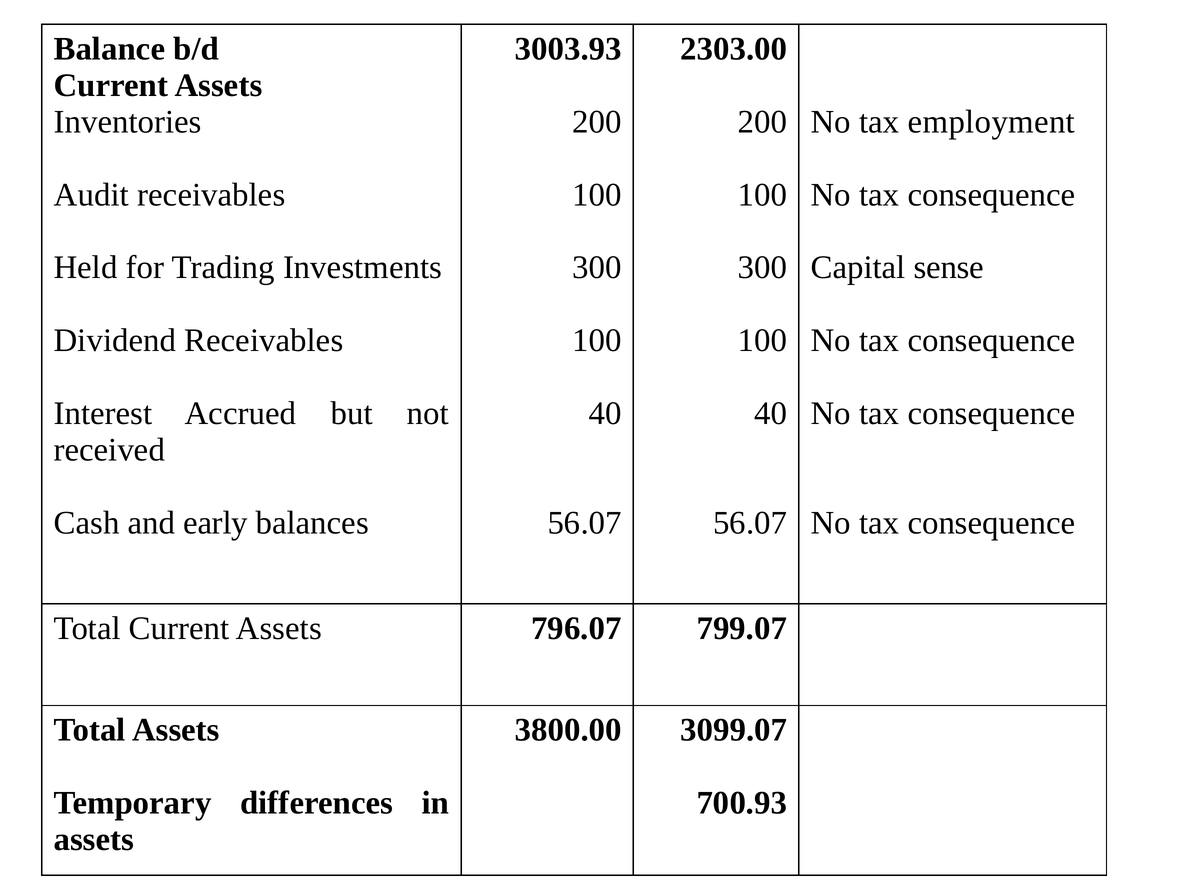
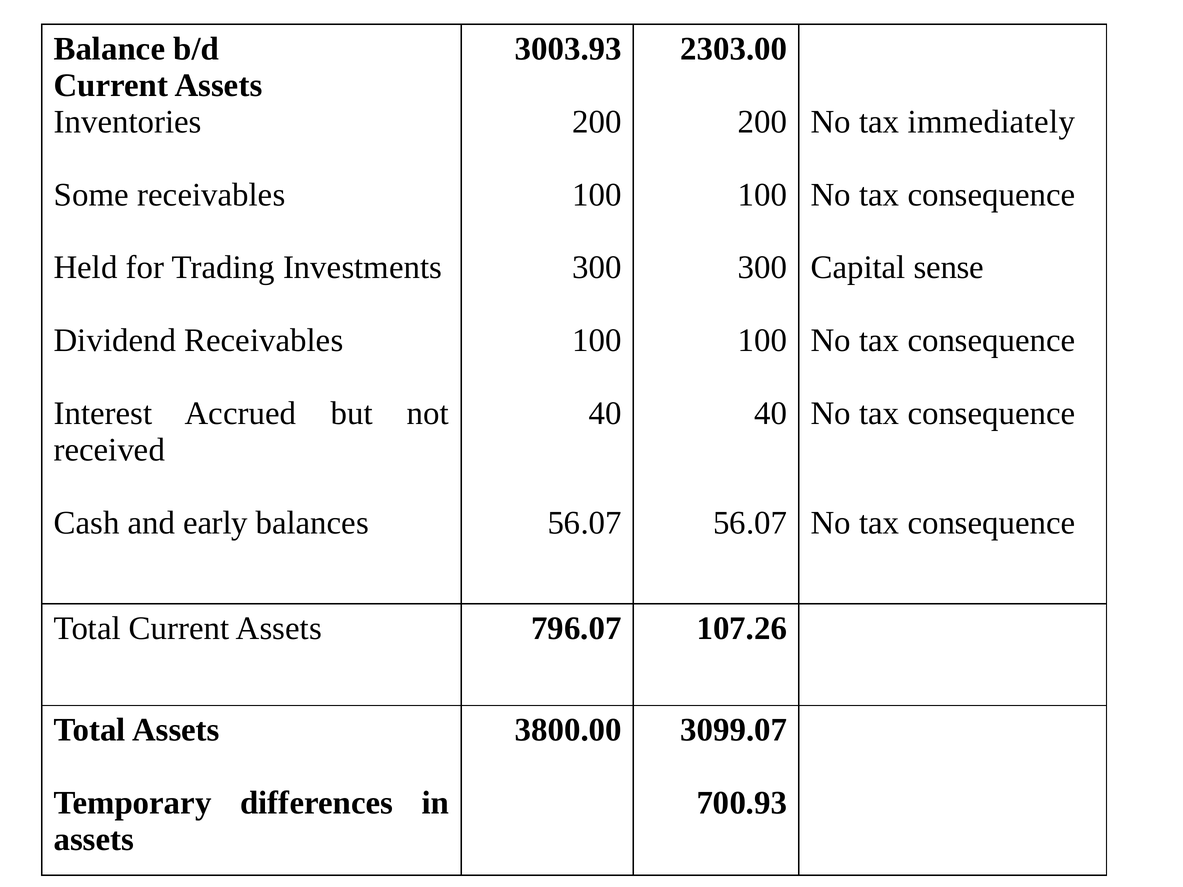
employment: employment -> immediately
Audit: Audit -> Some
799.07: 799.07 -> 107.26
